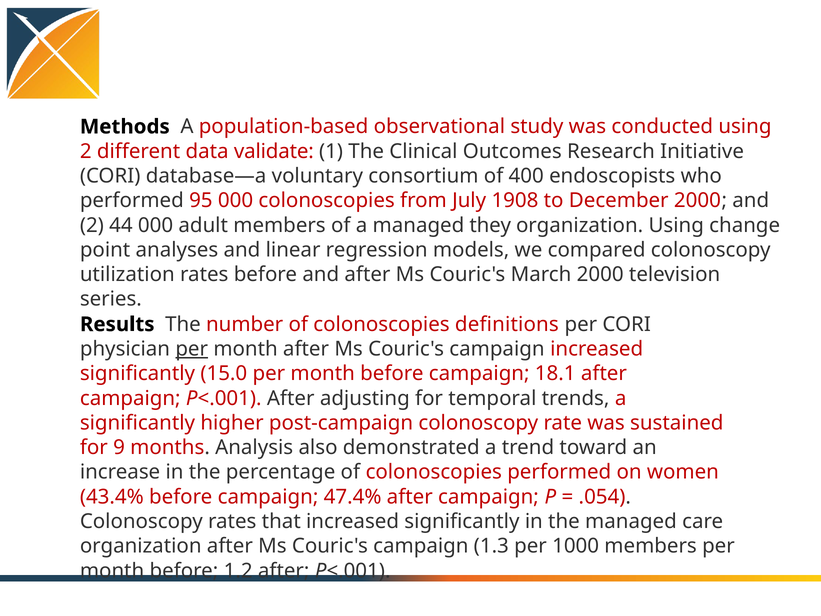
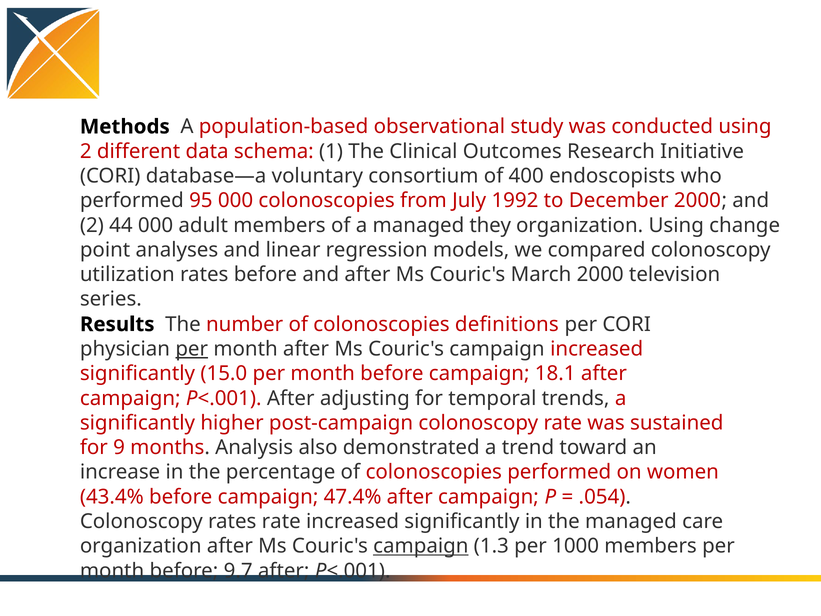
validate: validate -> schema
1908: 1908 -> 1992
rates that: that -> rate
campaign at (421, 546) underline: none -> present
1.2: 1.2 -> 9.7
